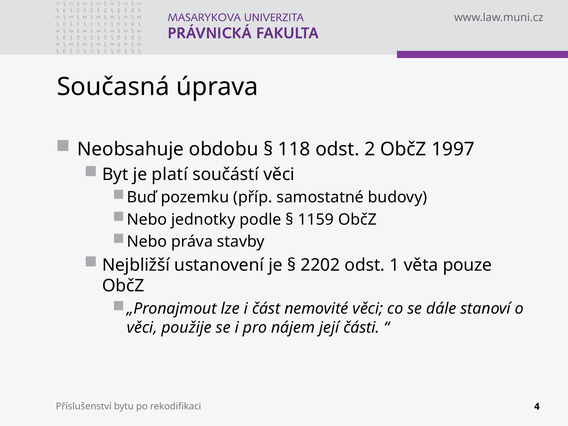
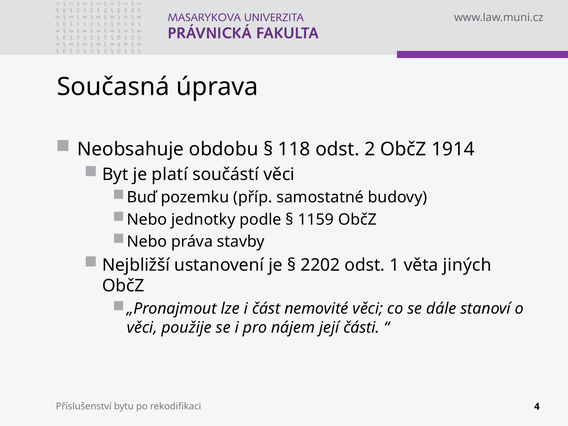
1997: 1997 -> 1914
pouze: pouze -> jiných
